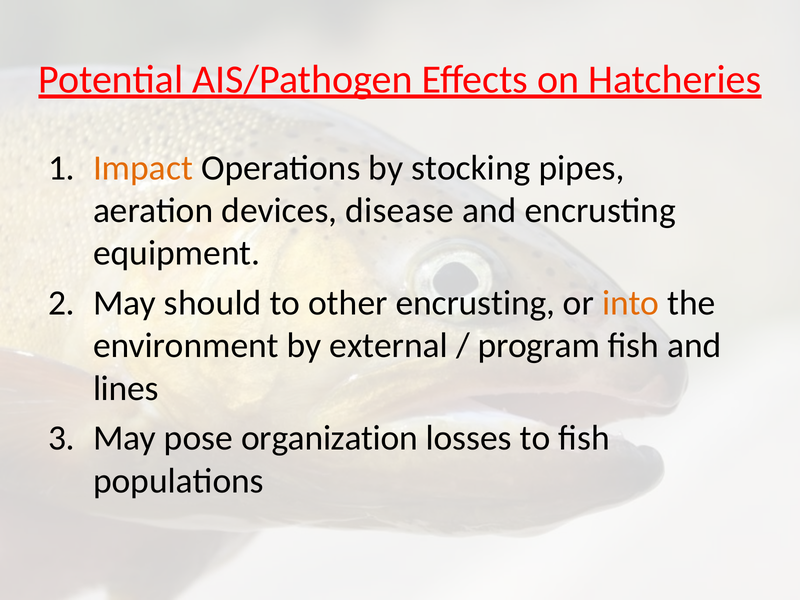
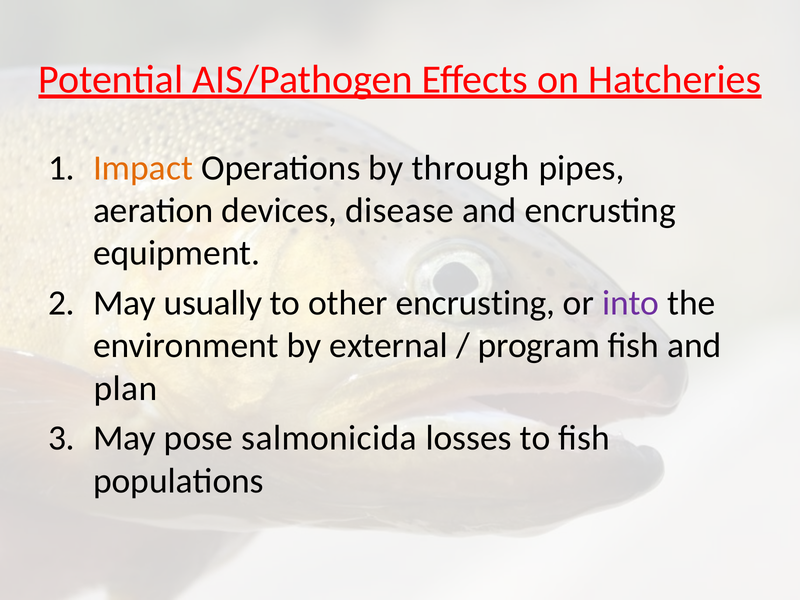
stocking: stocking -> through
should: should -> usually
into colour: orange -> purple
lines: lines -> plan
organization: organization -> salmonicida
